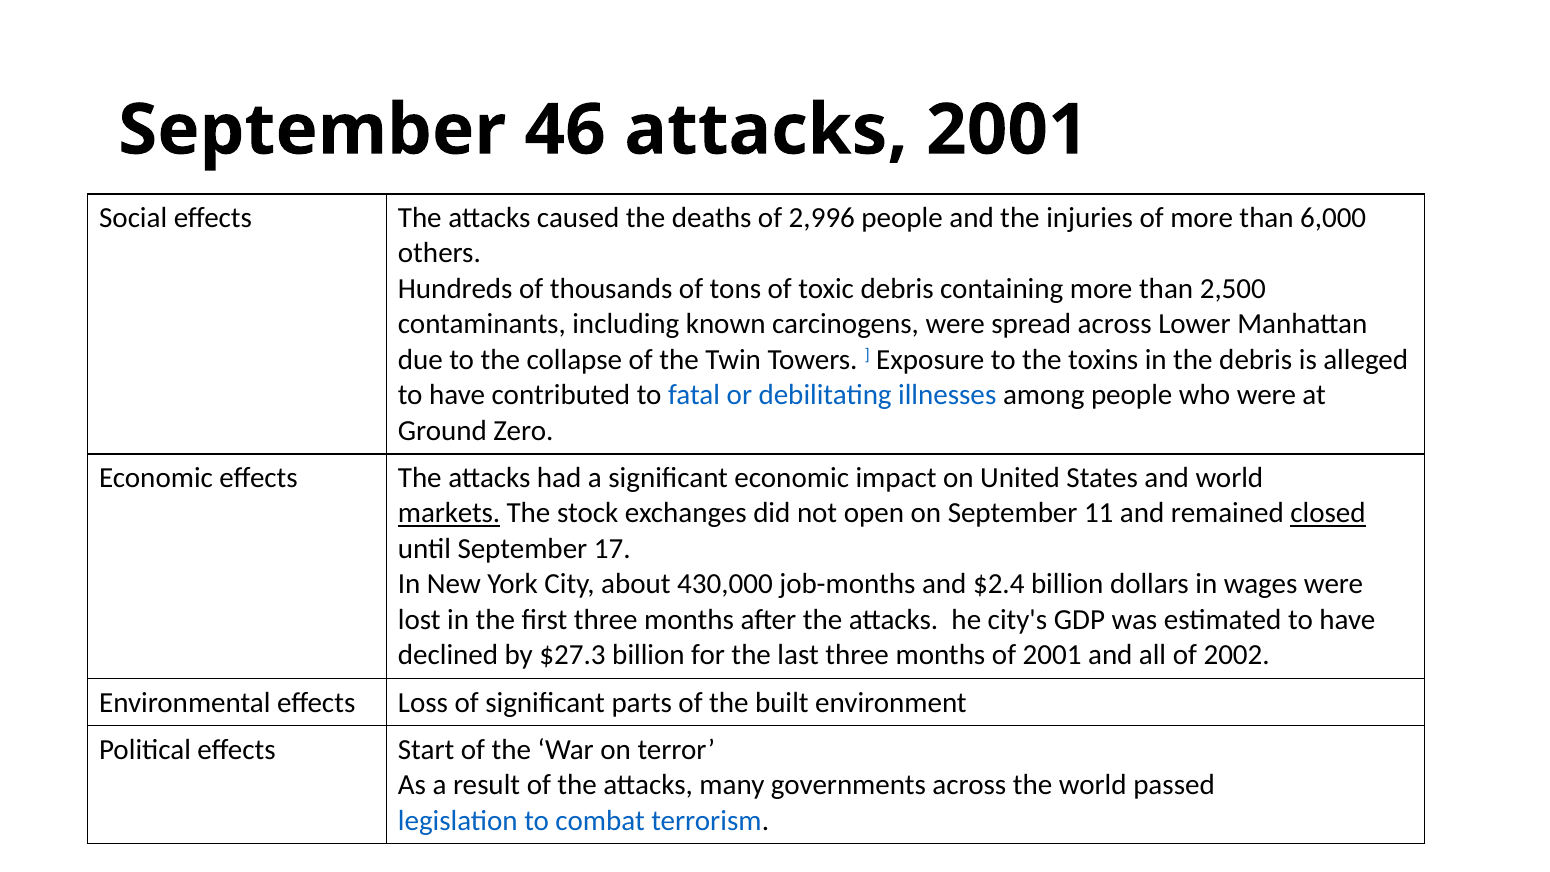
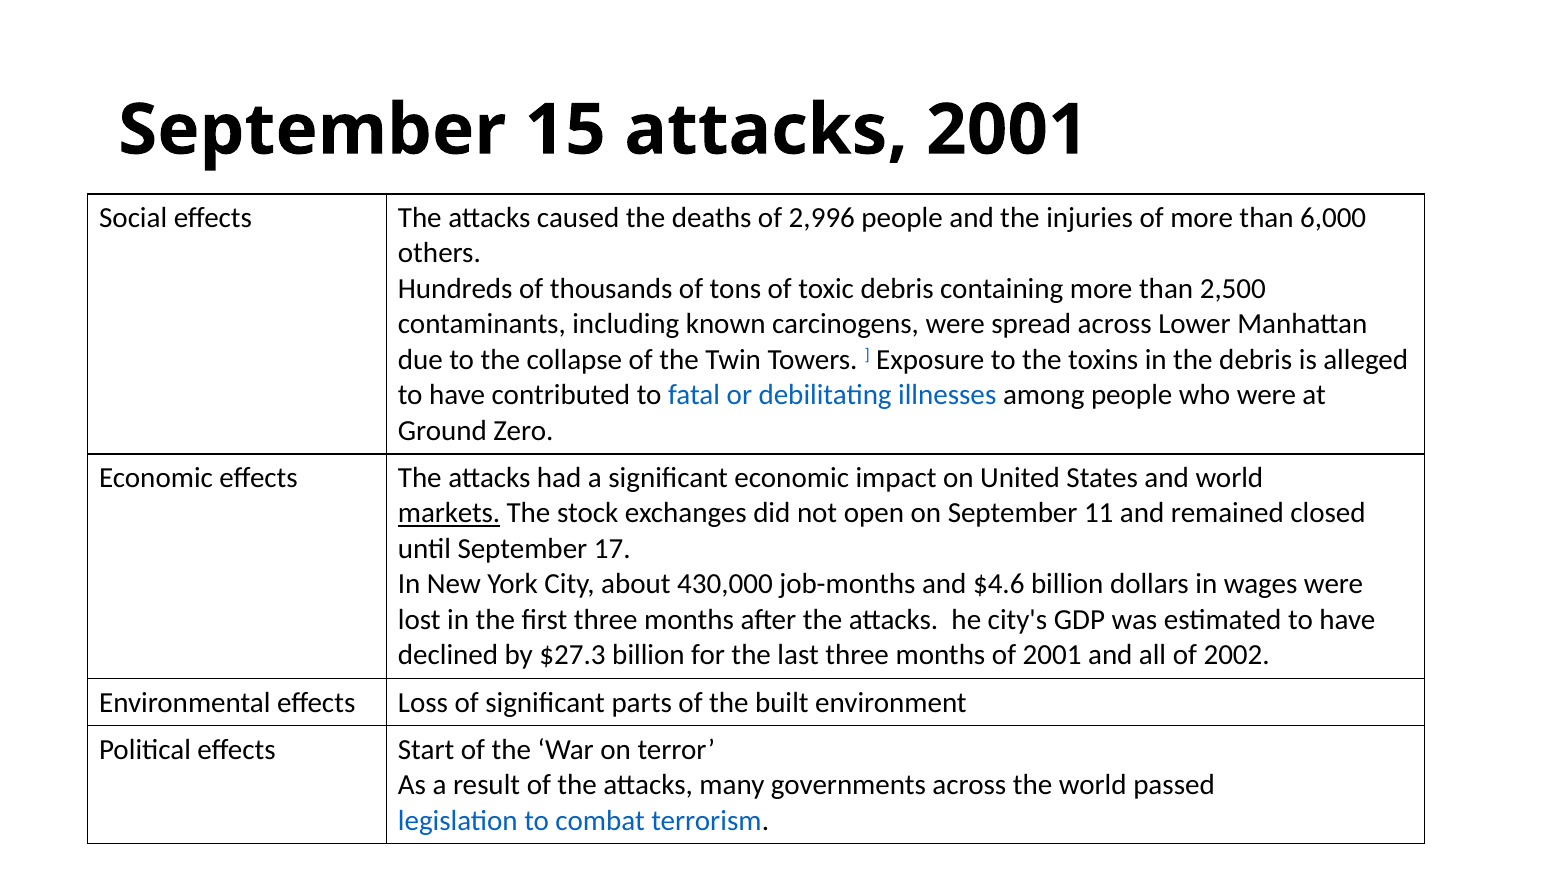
46: 46 -> 15
closed underline: present -> none
$2.4: $2.4 -> $4.6
